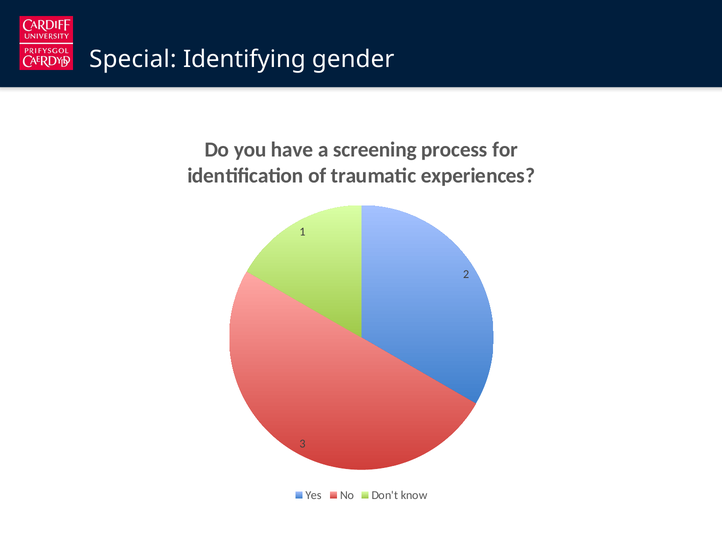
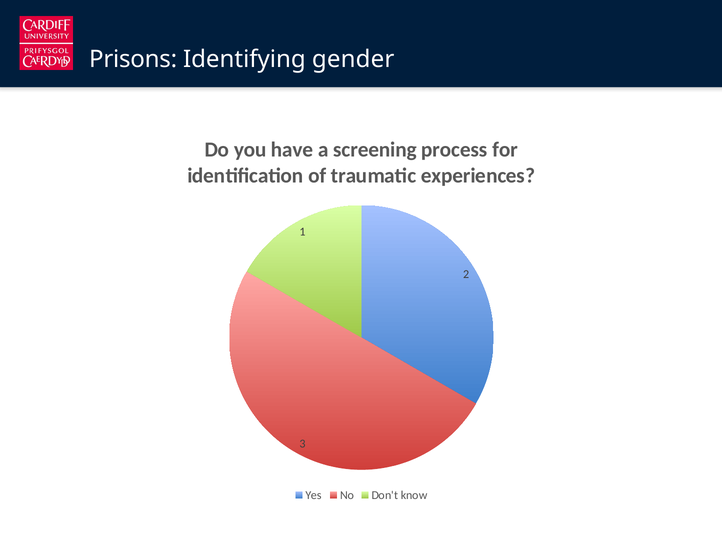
Special: Special -> Prisons
